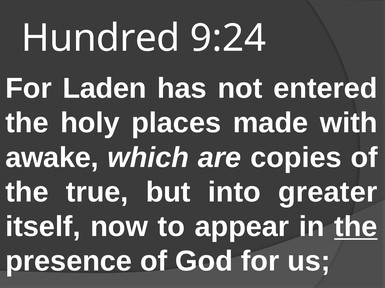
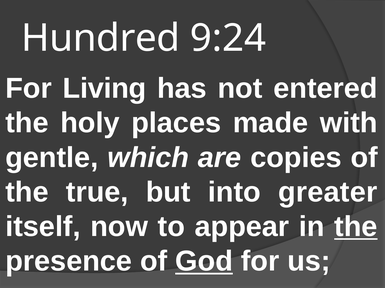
Laden: Laden -> Living
awake: awake -> gentle
God underline: none -> present
